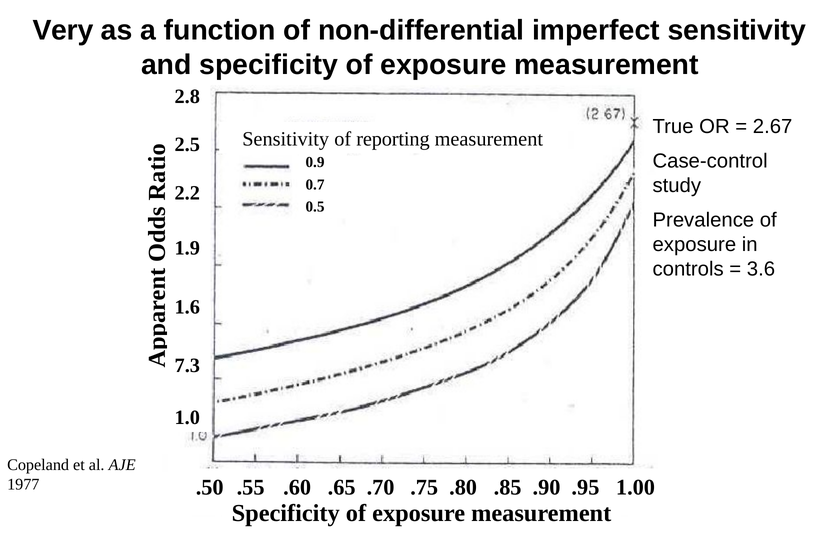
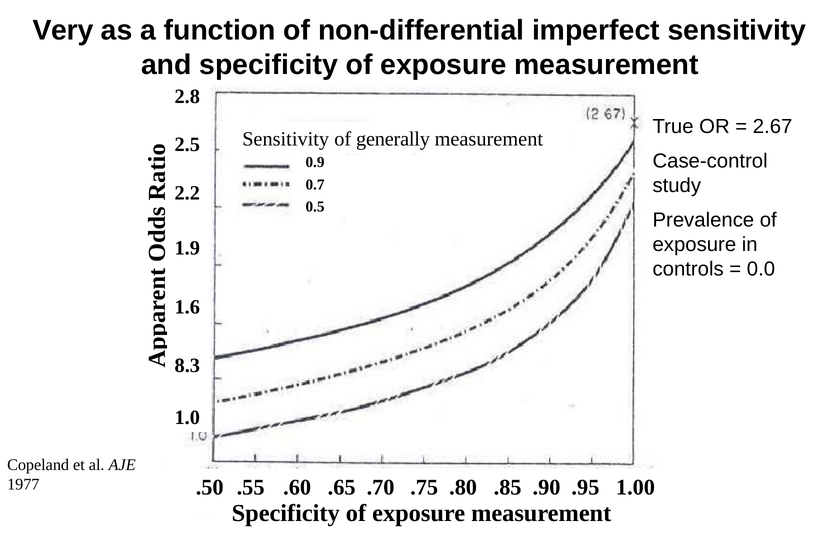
reporting: reporting -> generally
3.6: 3.6 -> 0.0
7.3: 7.3 -> 8.3
